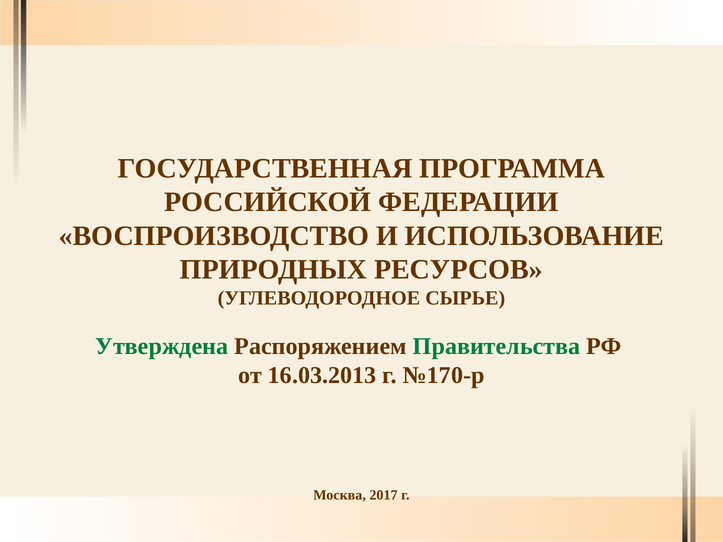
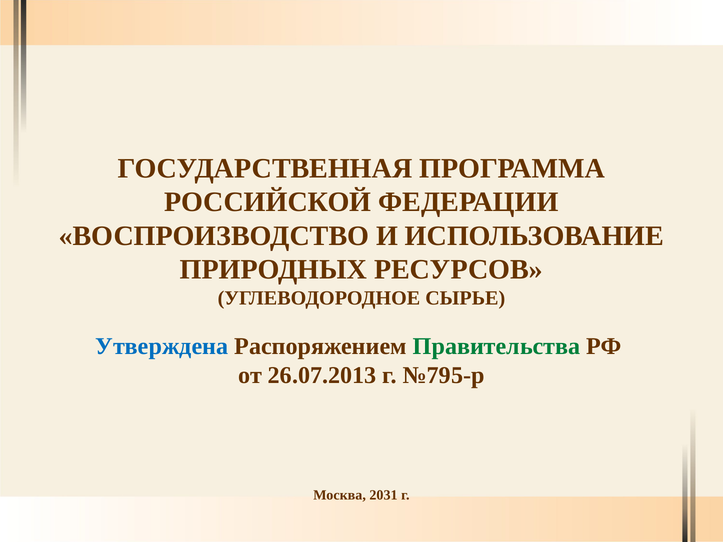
Утверждена colour: green -> blue
16.03.2013: 16.03.2013 -> 26.07.2013
№170-р: №170-р -> №795-р
2017: 2017 -> 2031
